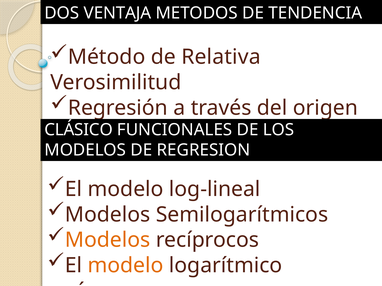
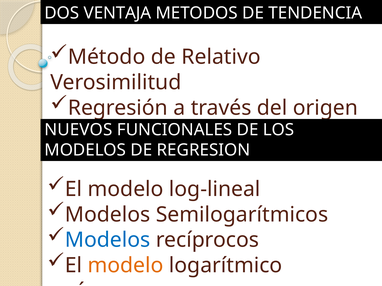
Relativa: Relativa -> Relativo
CLÁSICO: CLÁSICO -> NUEVOS
Modelos at (108, 240) colour: orange -> blue
